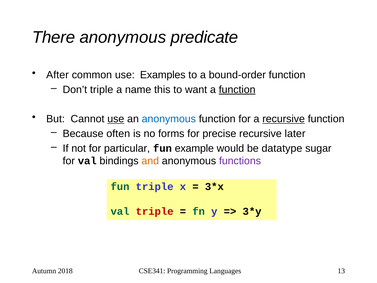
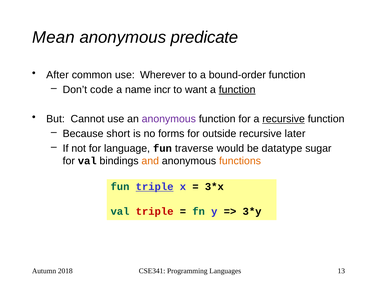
There: There -> Mean
Examples: Examples -> Wherever
Don’t triple: triple -> code
this: this -> incr
use at (116, 119) underline: present -> none
anonymous at (169, 119) colour: blue -> purple
often: often -> short
precise: precise -> outside
particular: particular -> language
example: example -> traverse
functions colour: purple -> orange
triple at (155, 187) underline: none -> present
